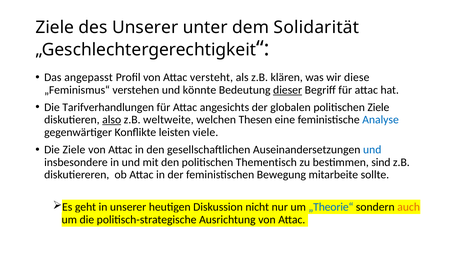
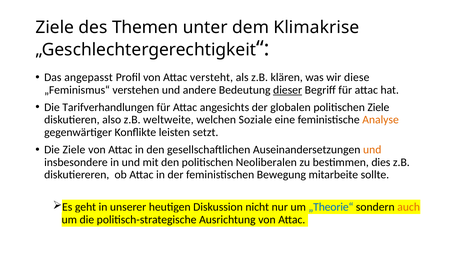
des Unserer: Unserer -> Themen
Solidarität: Solidarität -> Klimakrise
könnte: könnte -> andere
also underline: present -> none
Thesen: Thesen -> Soziale
Analyse colour: blue -> orange
viele: viele -> setzt
und at (372, 150) colour: blue -> orange
Thementisch: Thementisch -> Neoliberalen
sind: sind -> dies
